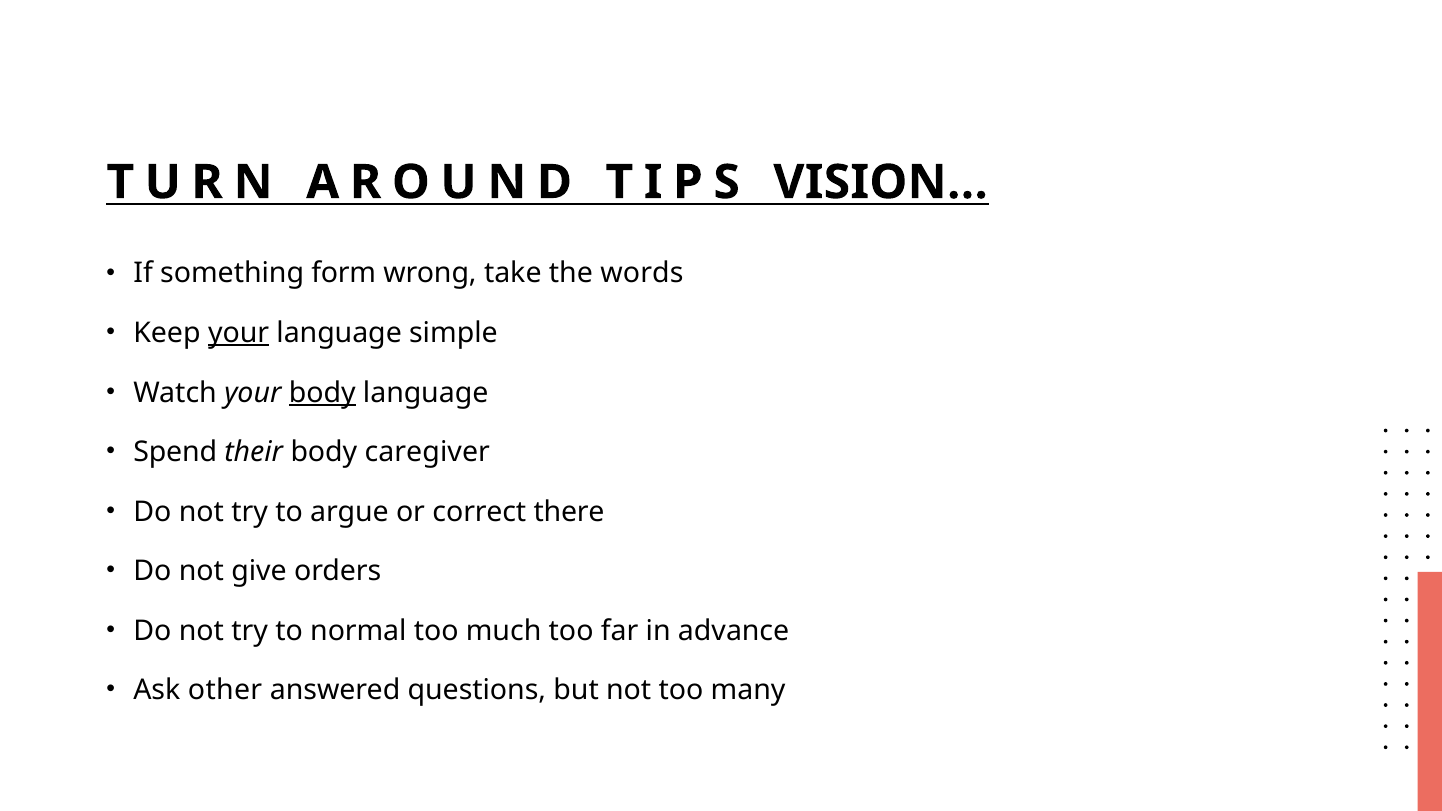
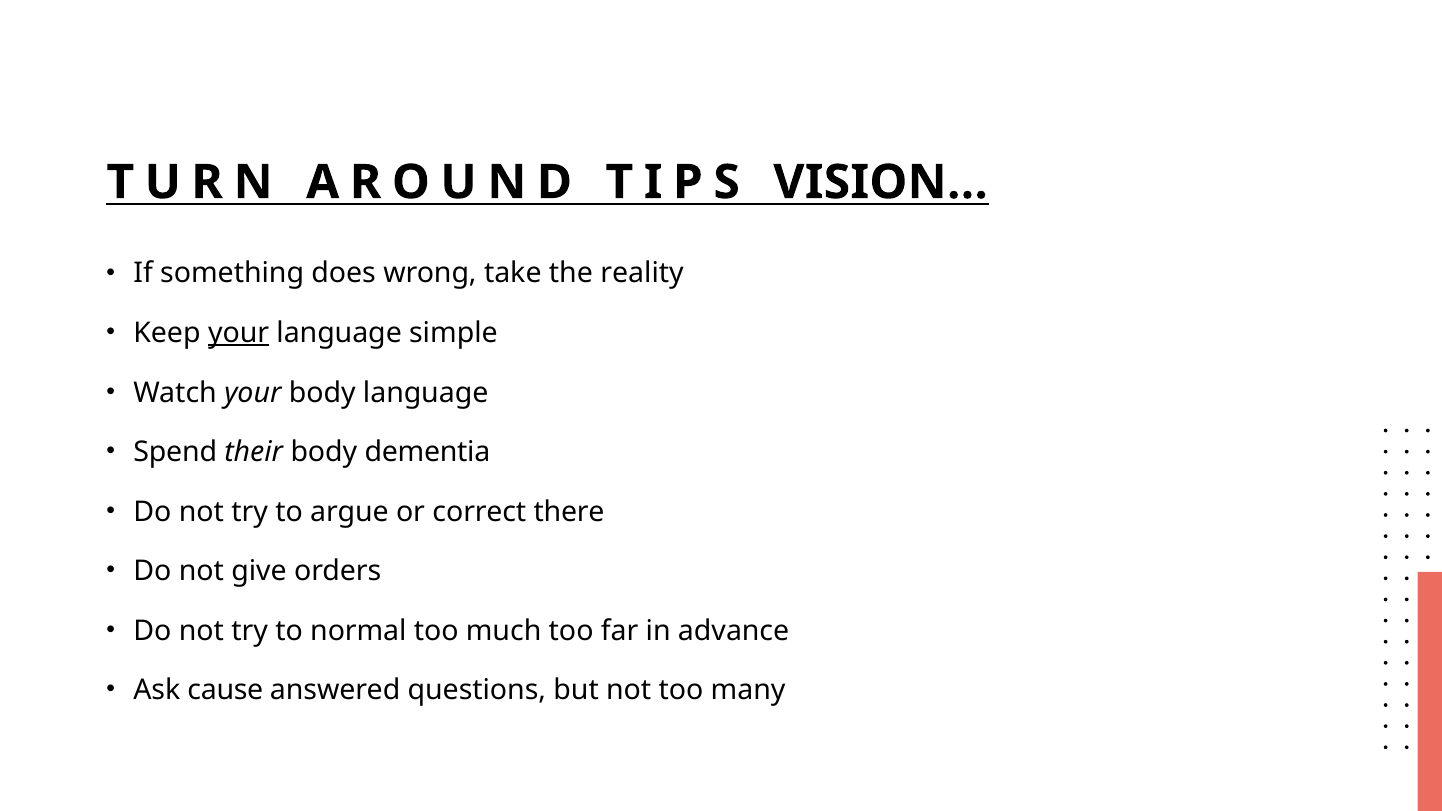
form: form -> does
words: words -> reality
body at (322, 393) underline: present -> none
caregiver: caregiver -> dementia
other: other -> cause
